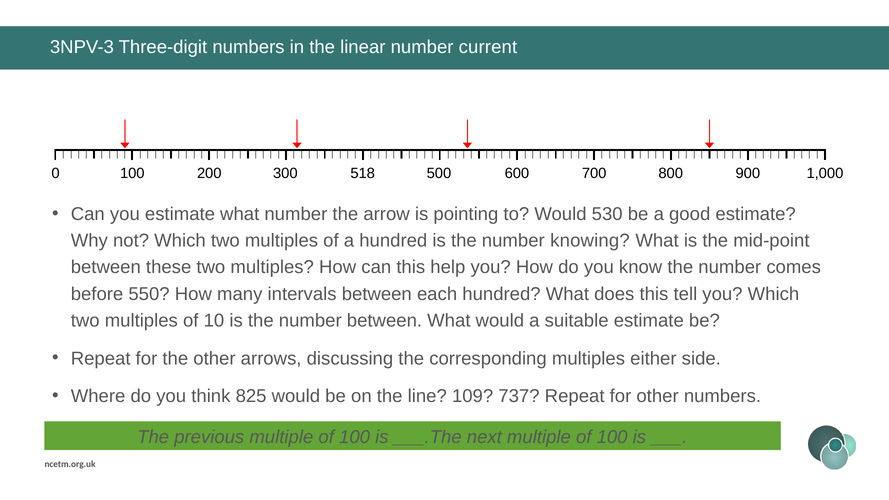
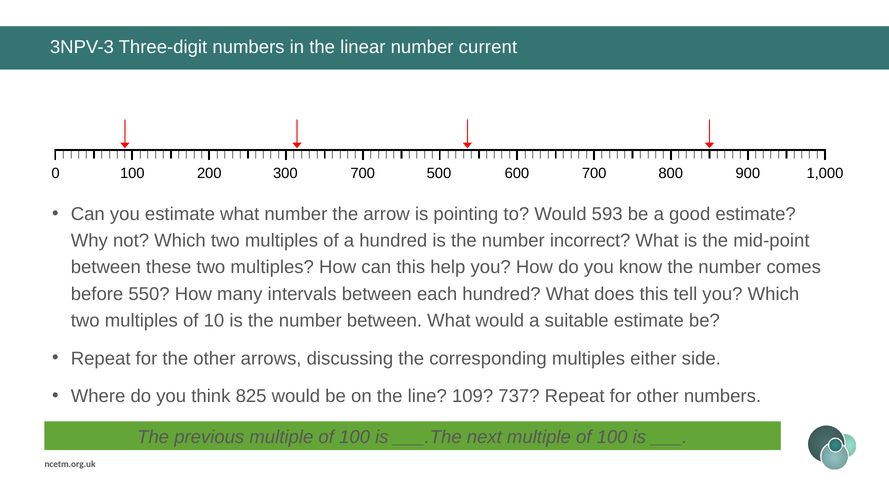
200 518: 518 -> 700
530: 530 -> 593
knowing: knowing -> incorrect
